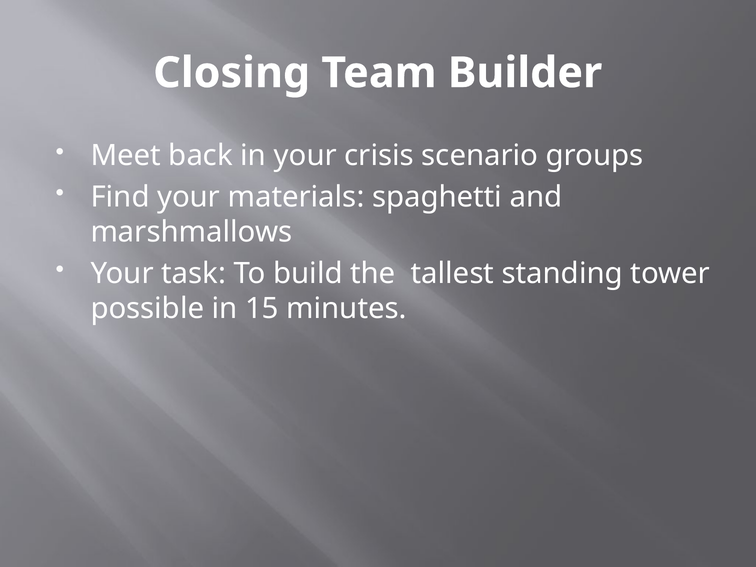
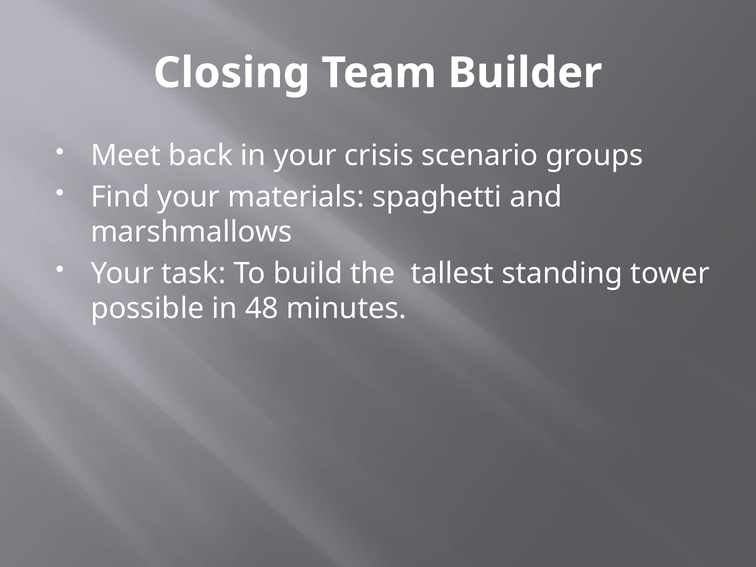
15: 15 -> 48
